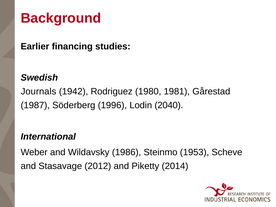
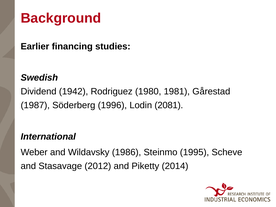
Journals: Journals -> Dividend
2040: 2040 -> 2081
1953: 1953 -> 1995
